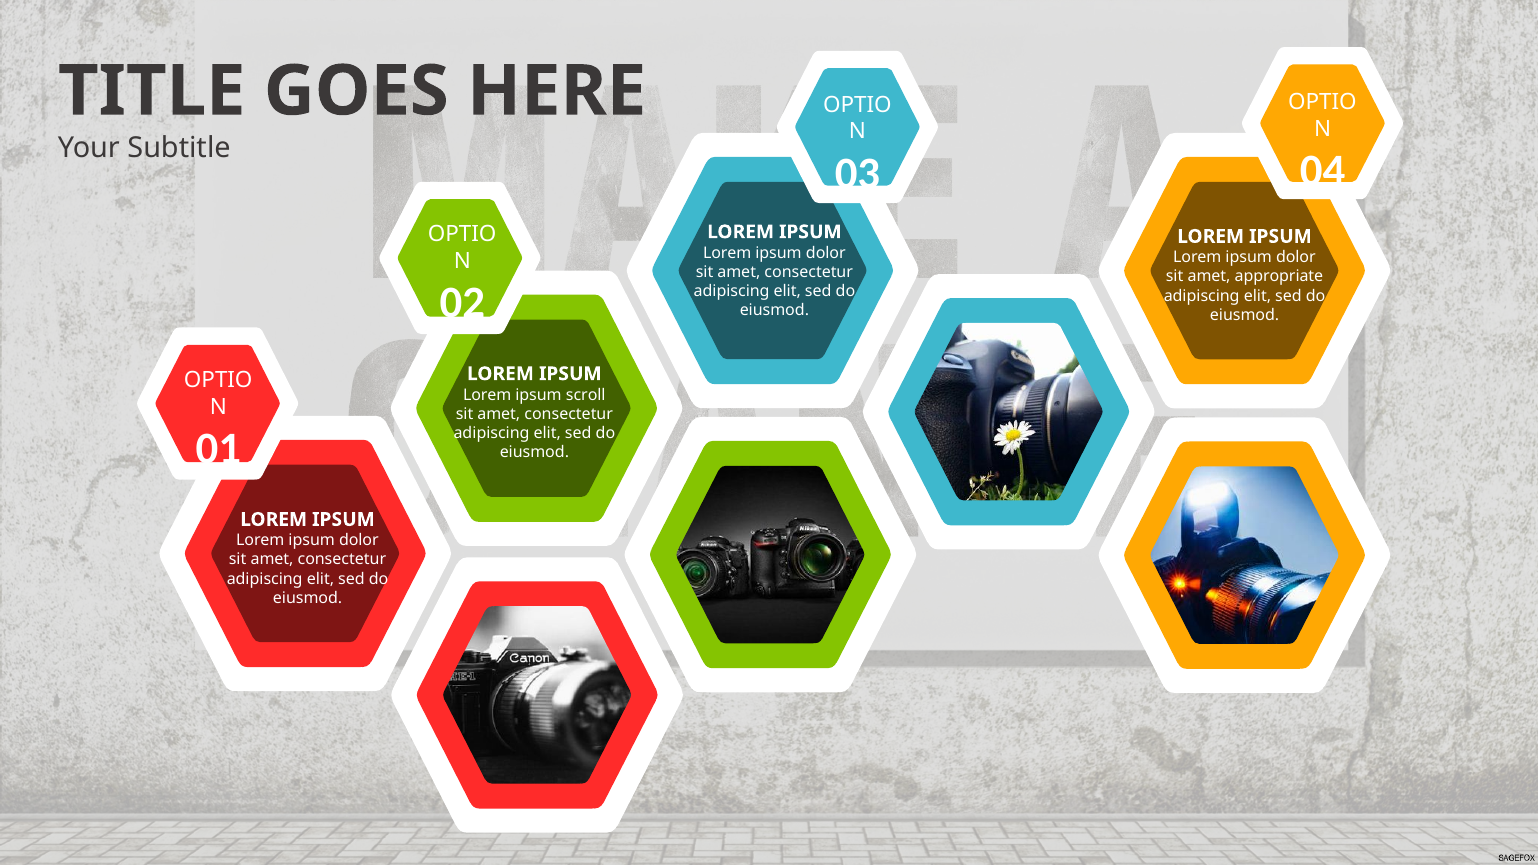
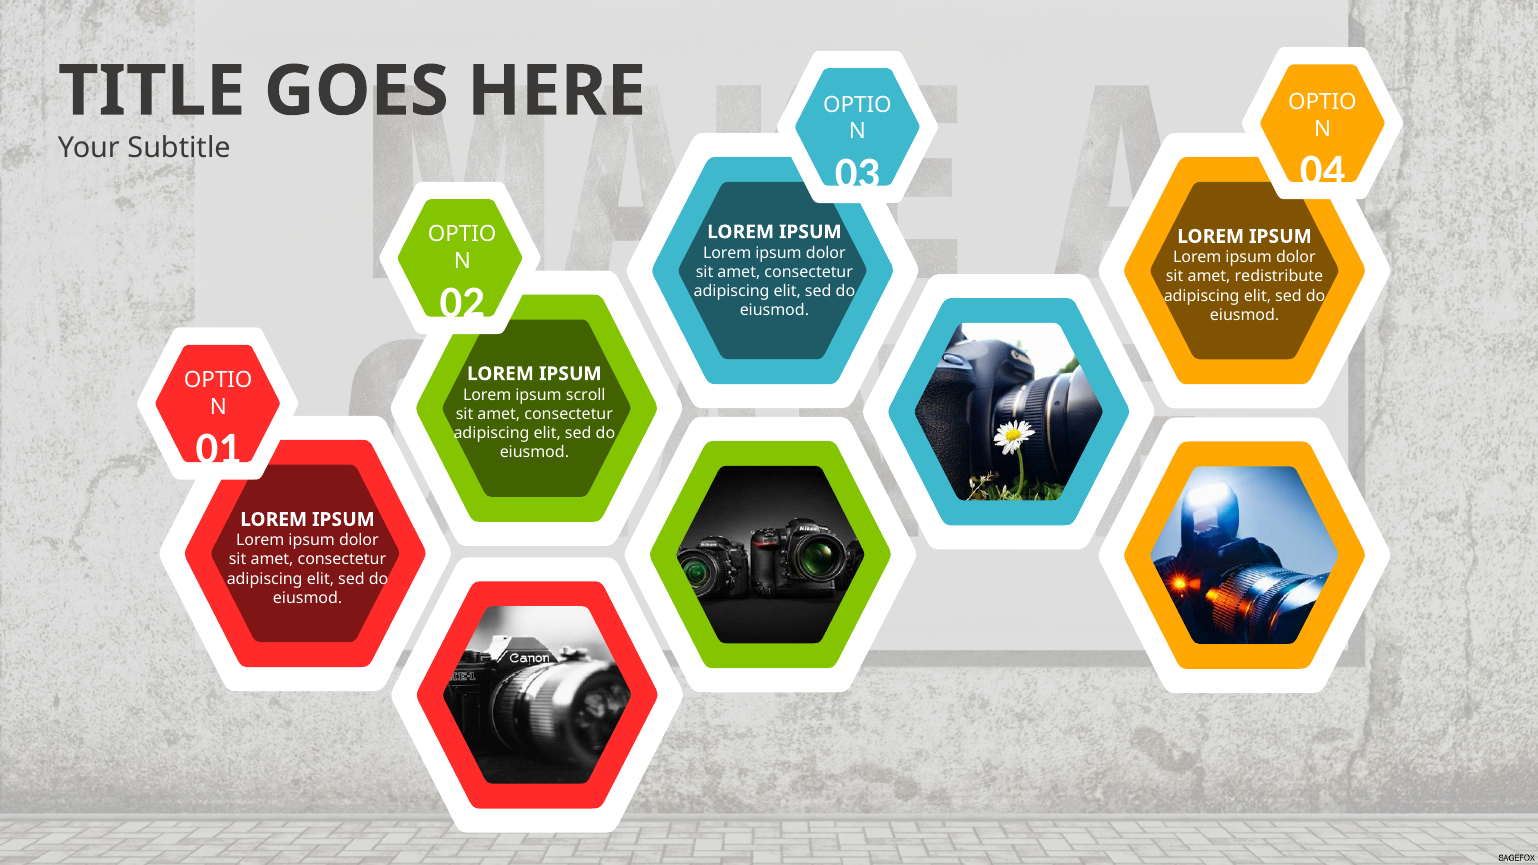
appropriate: appropriate -> redistribute
